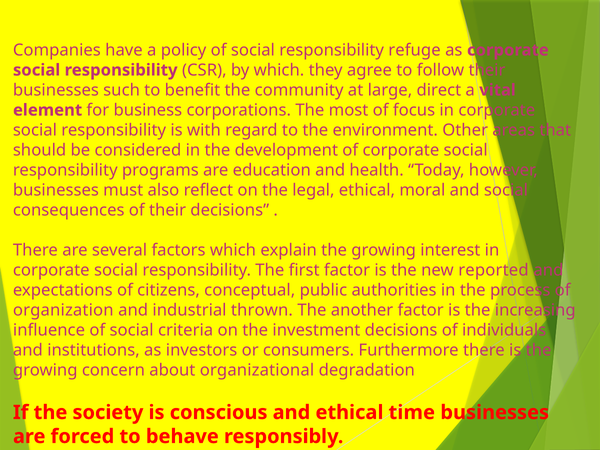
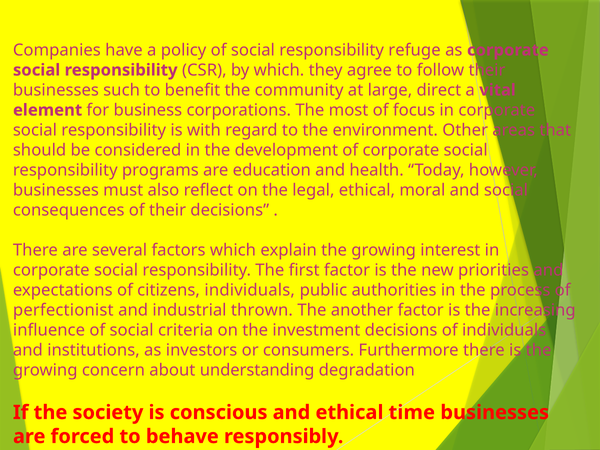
reported: reported -> priorities
citizens conceptual: conceptual -> individuals
organization: organization -> perfectionist
organizational: organizational -> understanding
